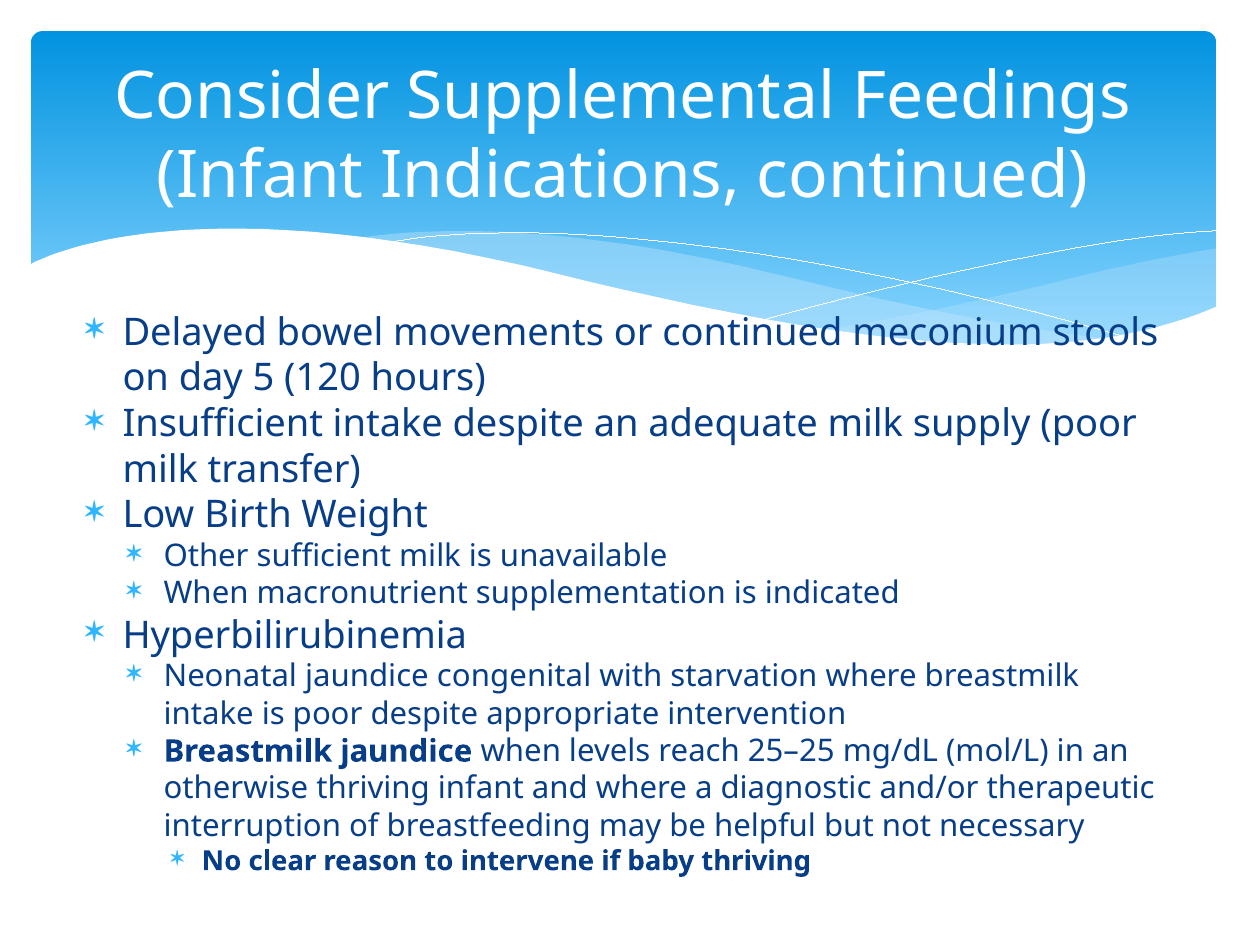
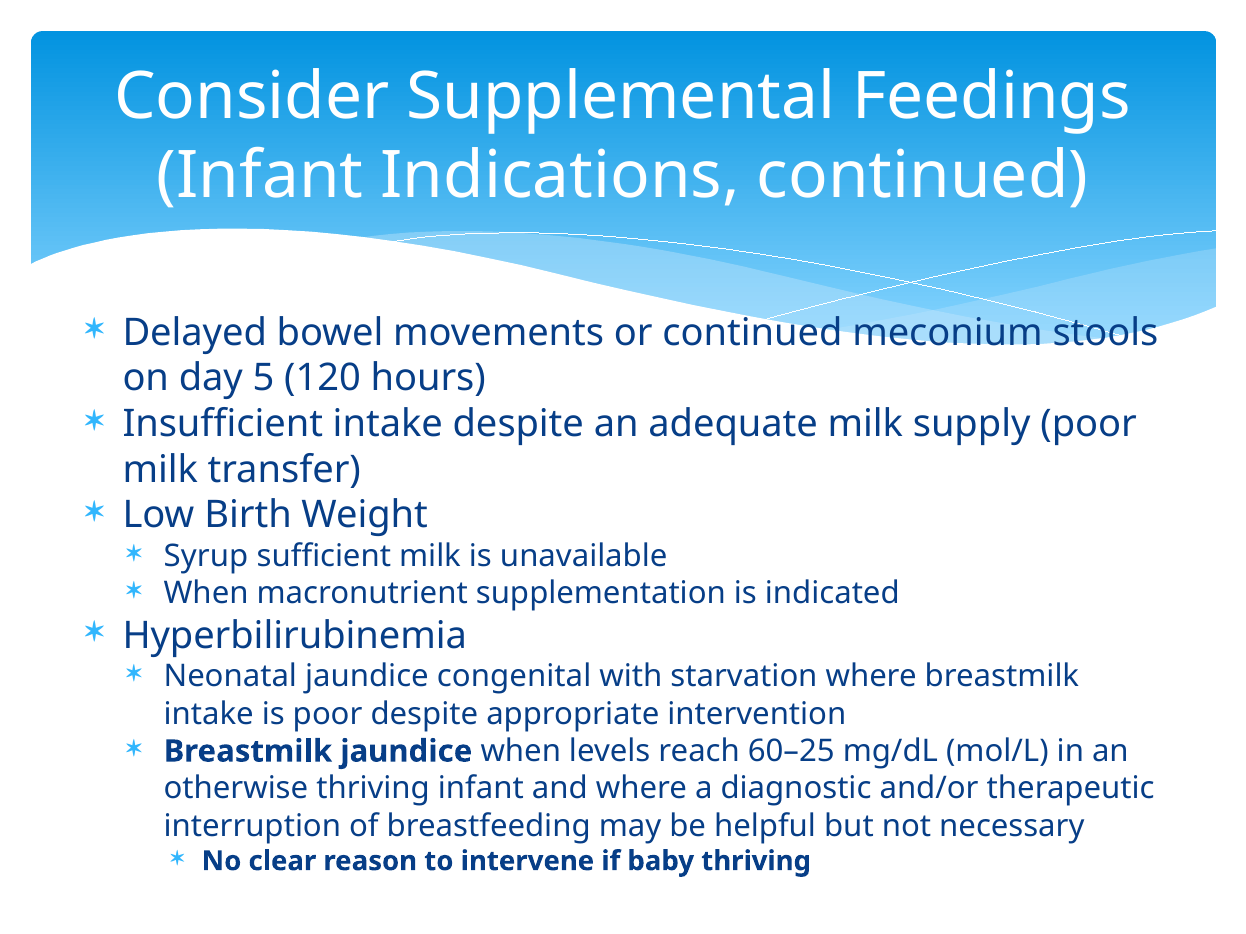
Other: Other -> Syrup
25–25: 25–25 -> 60–25
